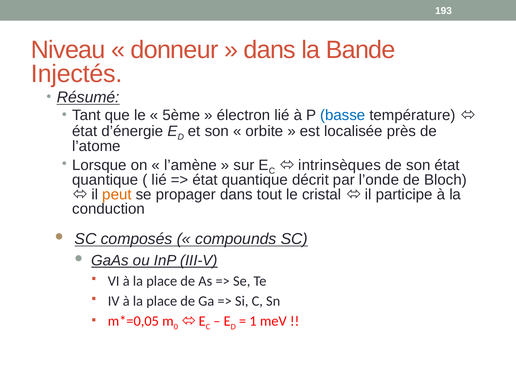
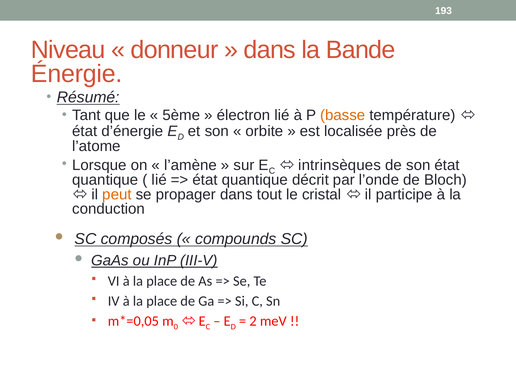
Injectés: Injectés -> Énergie
basse colour: blue -> orange
1: 1 -> 2
